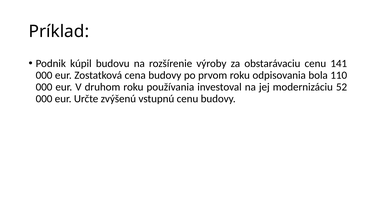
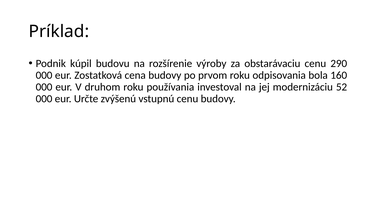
141: 141 -> 290
110: 110 -> 160
